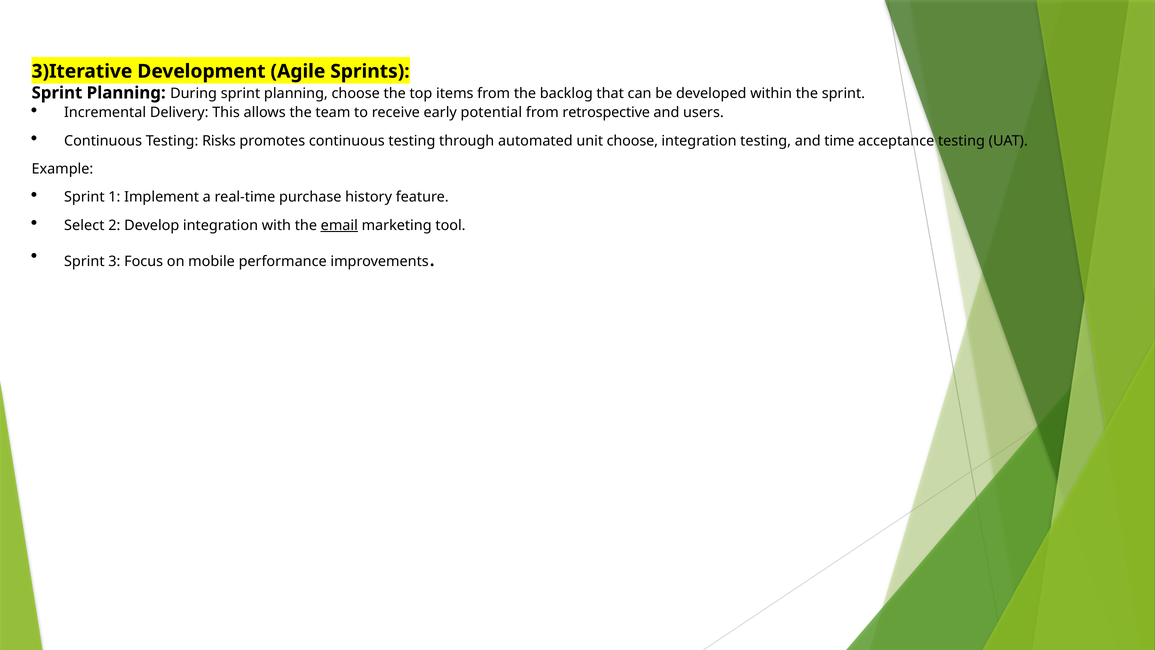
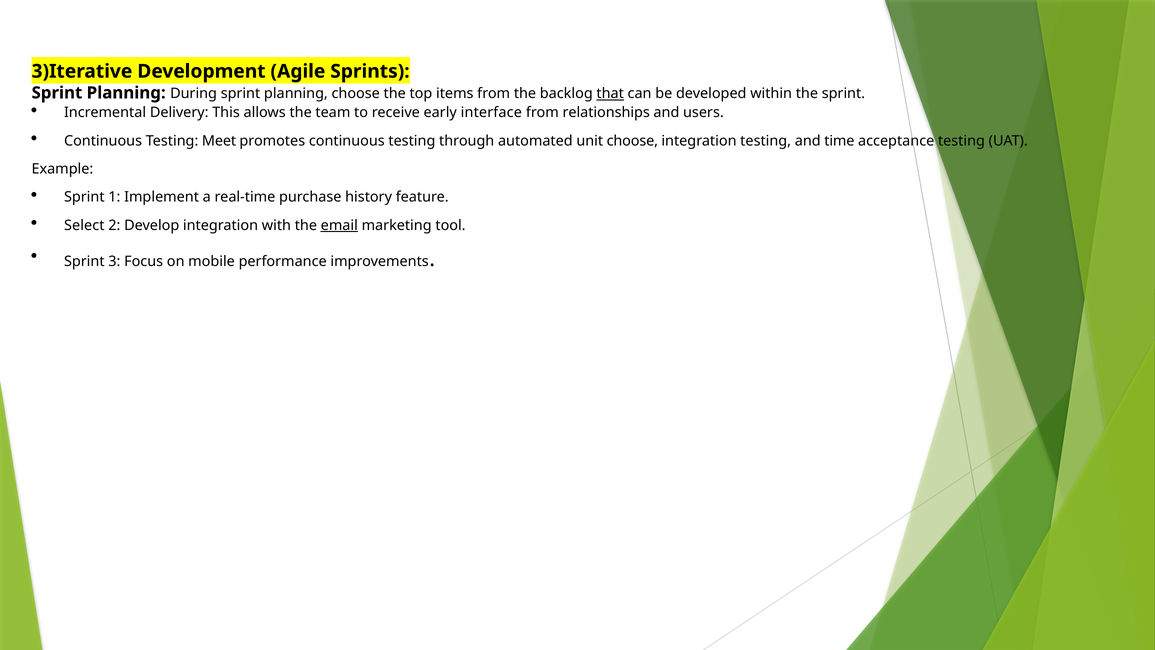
that underline: none -> present
potential: potential -> interface
retrospective: retrospective -> relationships
Risks: Risks -> Meet
